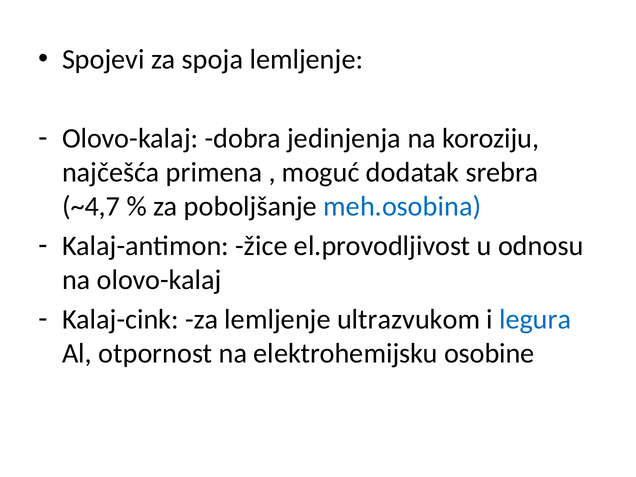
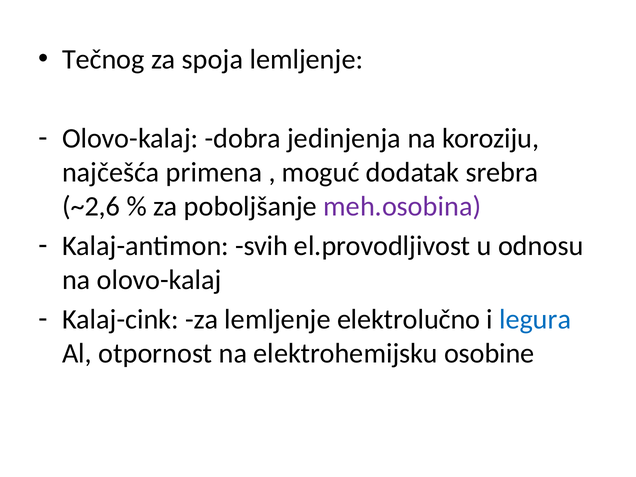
Spojevi: Spojevi -> Tečnog
~4,7: ~4,7 -> ~2,6
meh.osobina colour: blue -> purple
žice: žice -> svih
ultrazvukom: ultrazvukom -> elektrolučno
